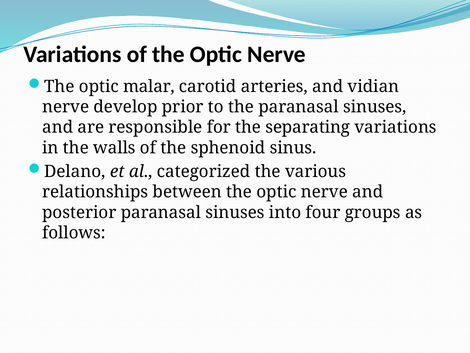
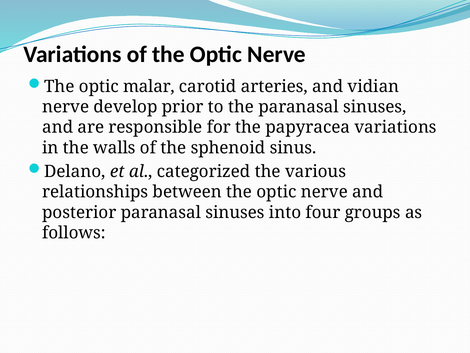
separating: separating -> papyracea
